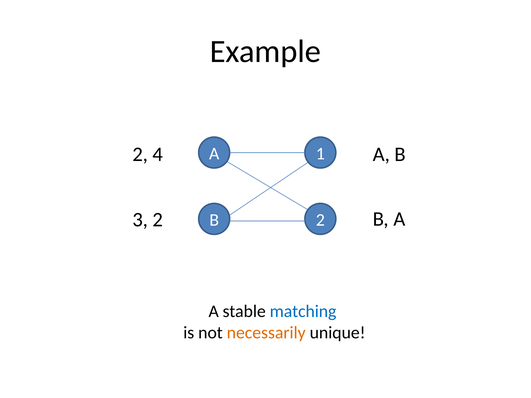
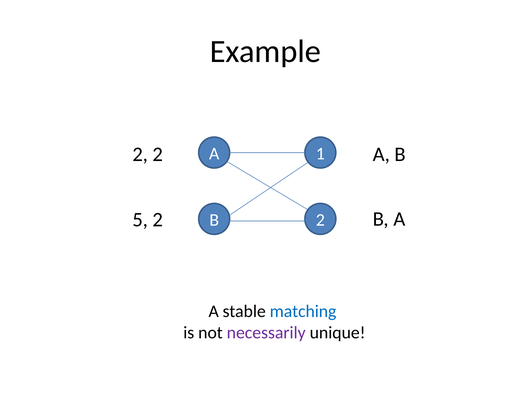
2 4: 4 -> 2
3: 3 -> 5
necessarily colour: orange -> purple
